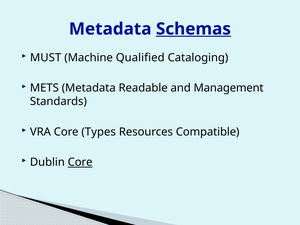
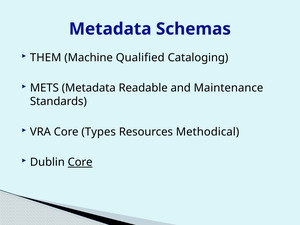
Schemas underline: present -> none
MUST: MUST -> THEM
Management: Management -> Maintenance
Compatible: Compatible -> Methodical
